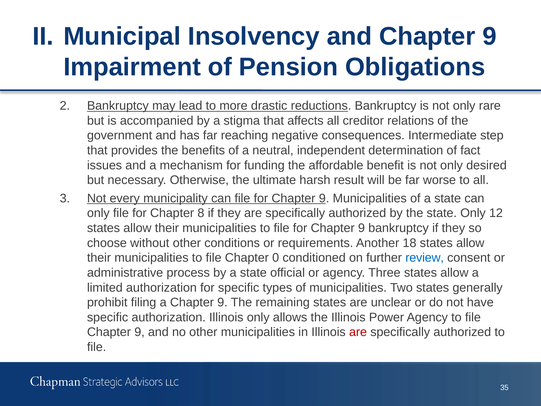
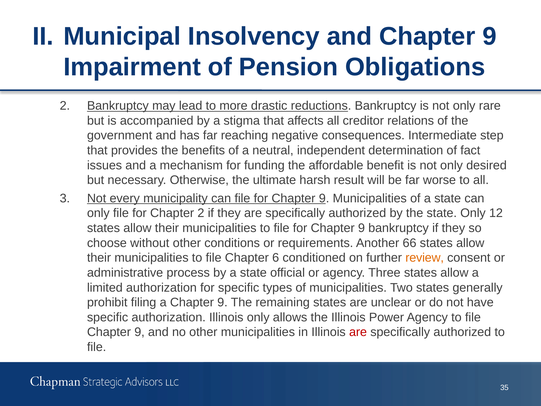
Chapter 8: 8 -> 2
18: 18 -> 66
0: 0 -> 6
review colour: blue -> orange
